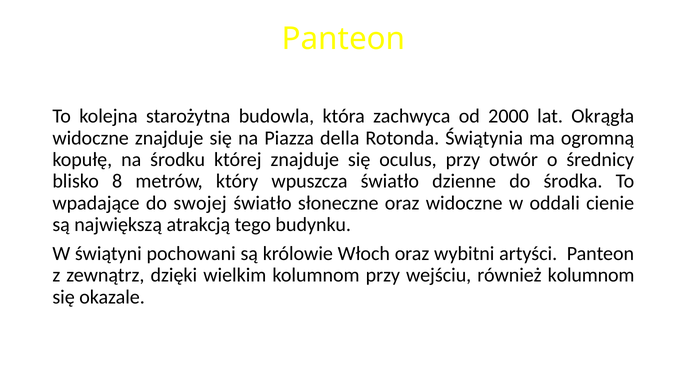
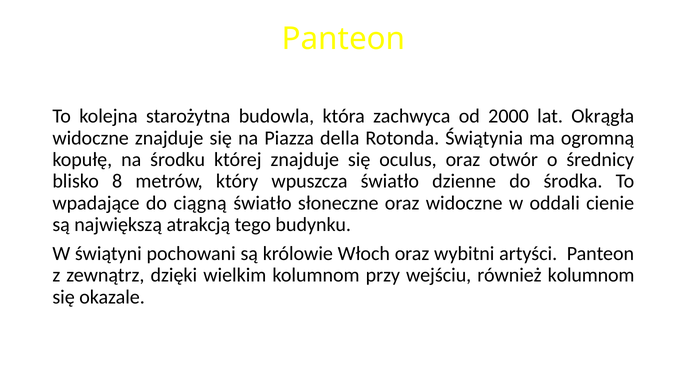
oculus przy: przy -> oraz
swojej: swojej -> ciągną
